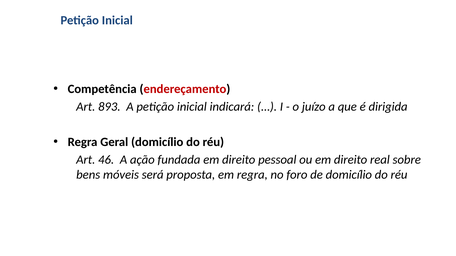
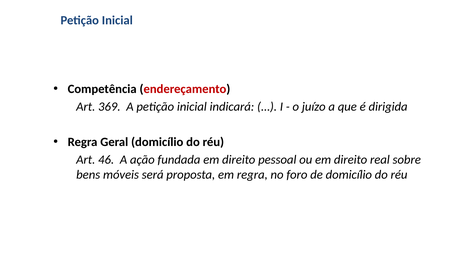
893: 893 -> 369
